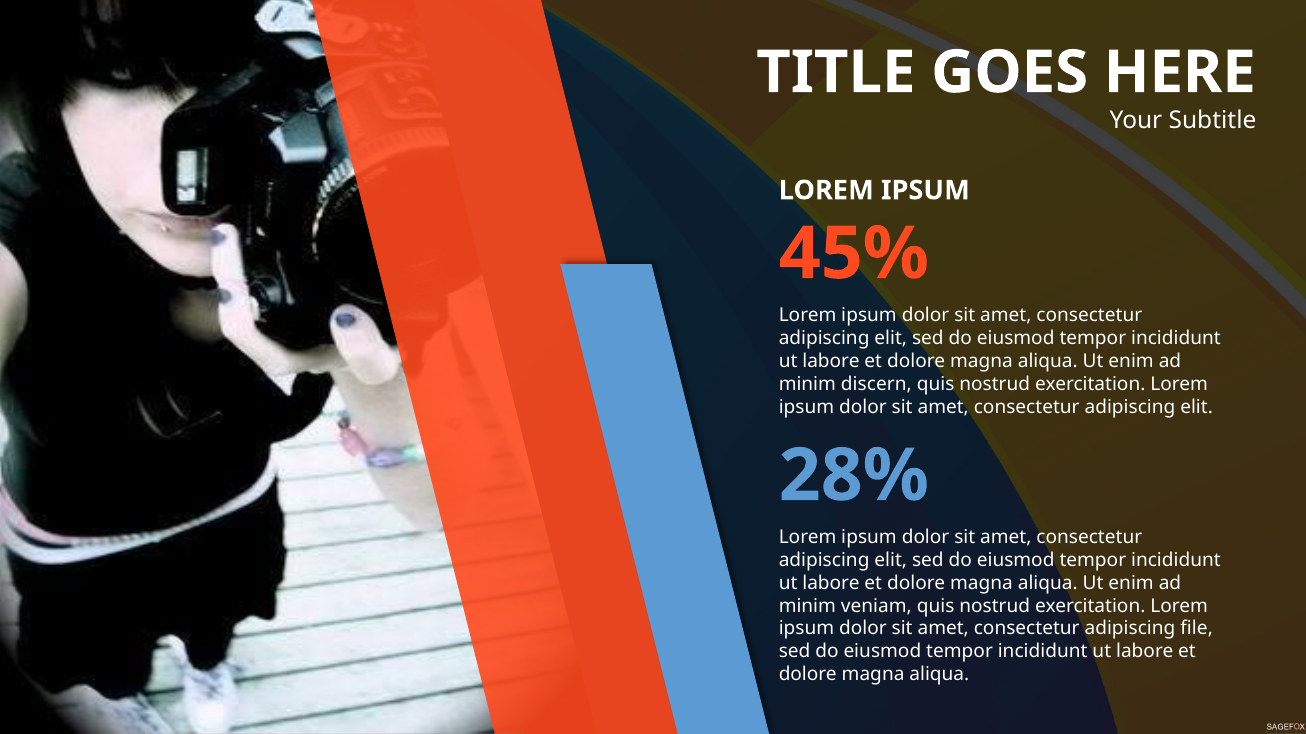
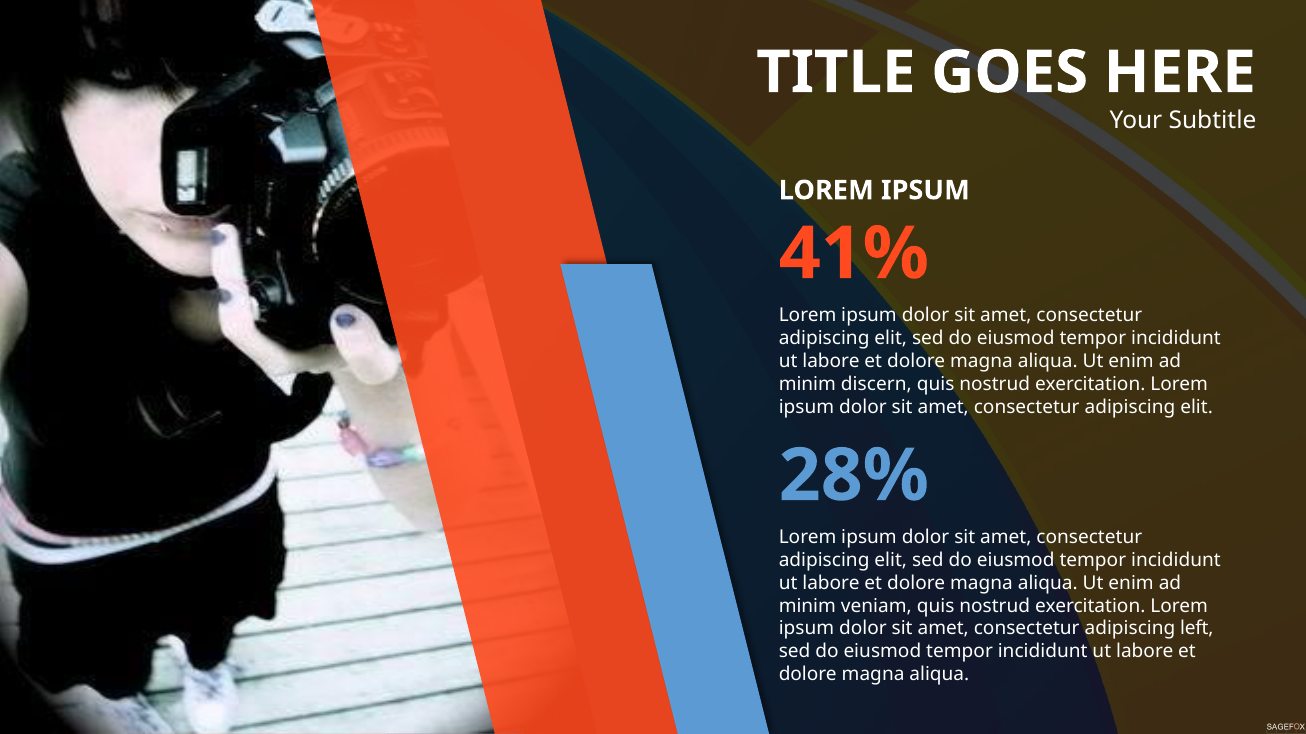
45%: 45% -> 41%
file: file -> left
